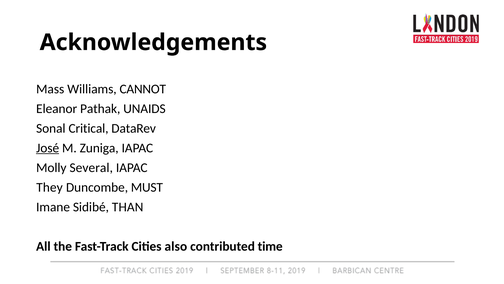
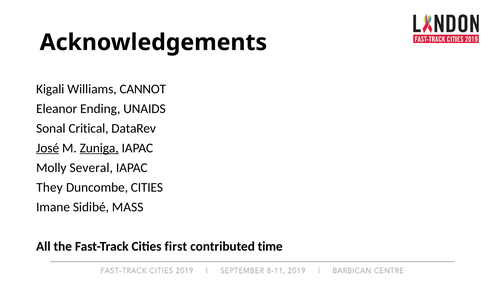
Mass: Mass -> Kigali
Pathak: Pathak -> Ending
Zuniga underline: none -> present
Duncombe MUST: MUST -> CITIES
THAN: THAN -> MASS
also: also -> first
